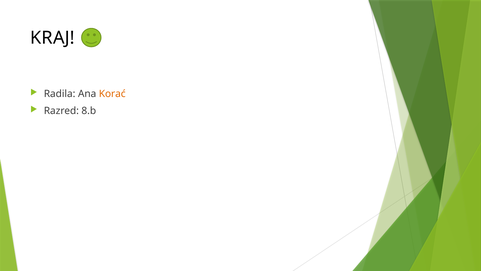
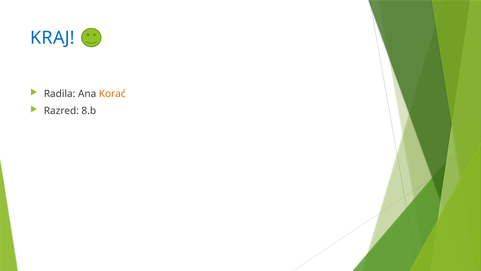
KRAJ colour: black -> blue
